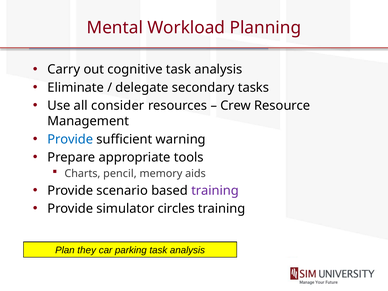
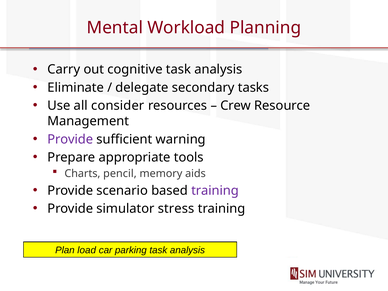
Provide at (70, 139) colour: blue -> purple
circles: circles -> stress
they: they -> load
